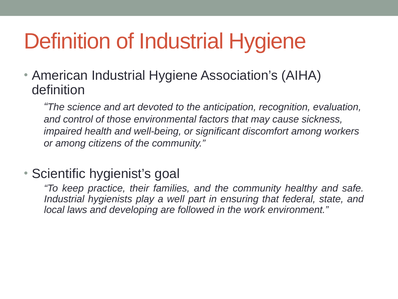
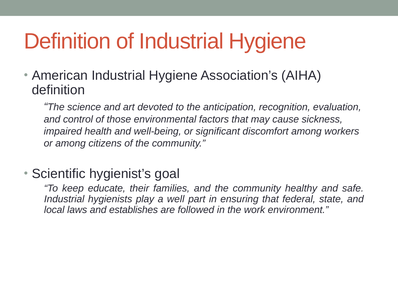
practice: practice -> educate
developing: developing -> establishes
